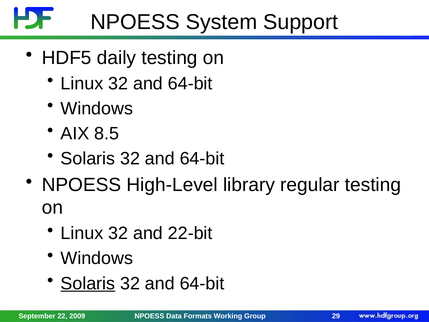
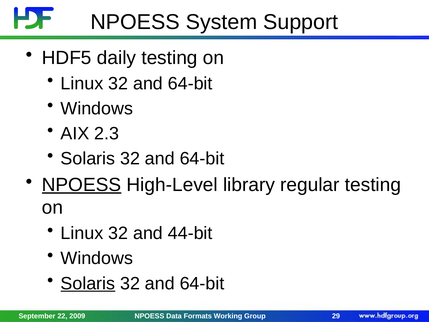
8.5: 8.5 -> 2.3
NPOESS at (82, 185) underline: none -> present
22-bit: 22-bit -> 44-bit
